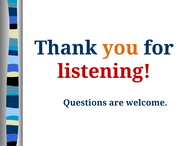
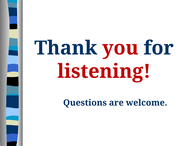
you colour: orange -> red
